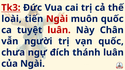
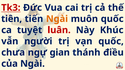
loài: loài -> tiên
Ngài at (57, 19) colour: red -> orange
Chân: Chân -> Khúc
đích: đích -> gian
thánh luân: luân -> điều
